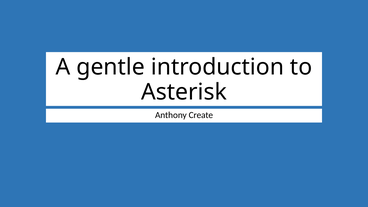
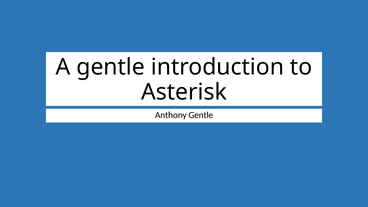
Anthony Create: Create -> Gentle
